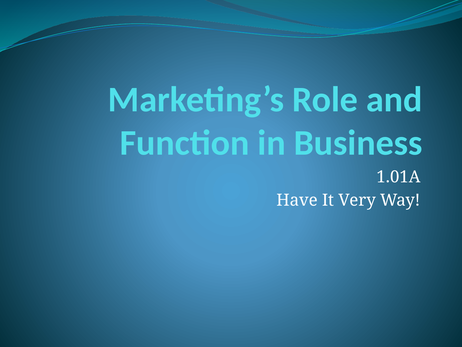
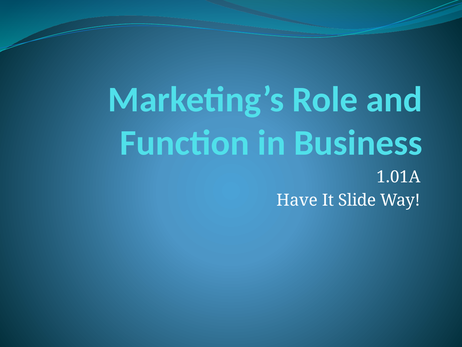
Very: Very -> Slide
